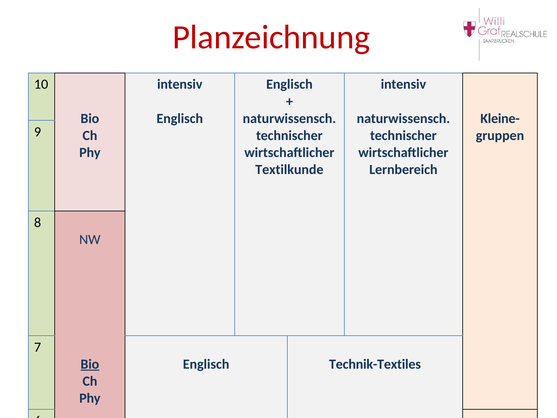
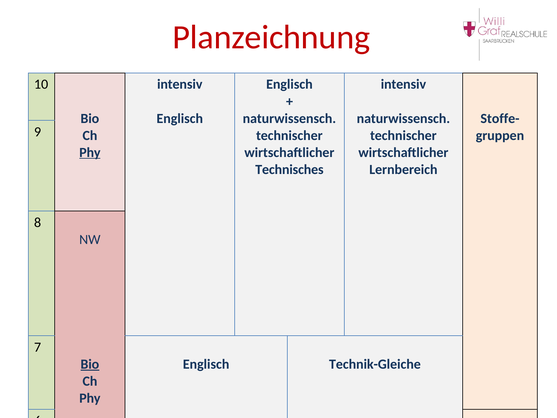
Kleine-: Kleine- -> Stoffe-
Phy at (90, 152) underline: none -> present
Textilkunde: Textilkunde -> Technisches
Technik-Textiles: Technik-Textiles -> Technik-Gleiche
